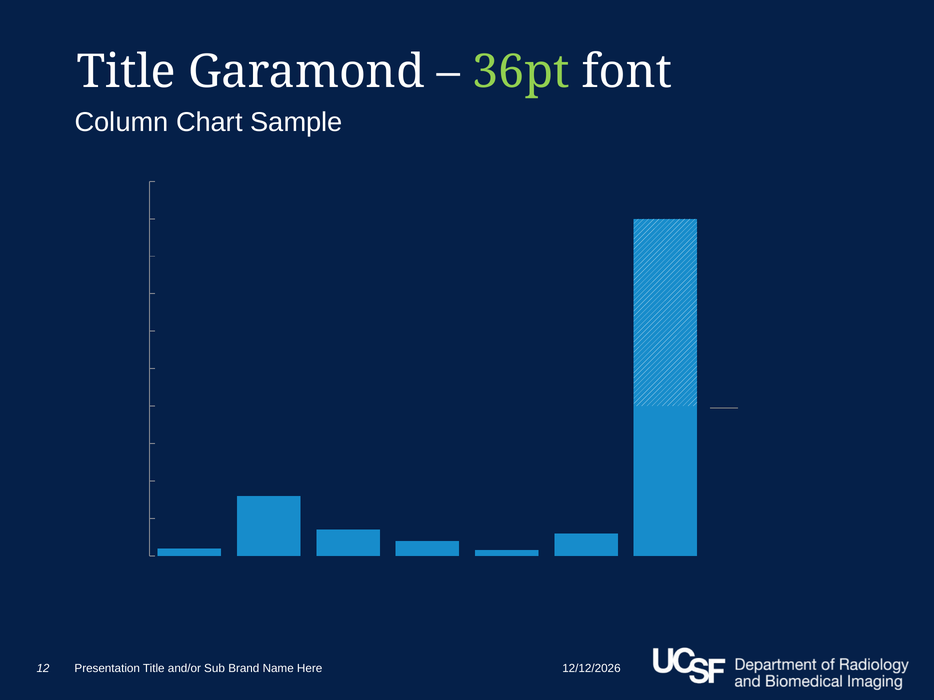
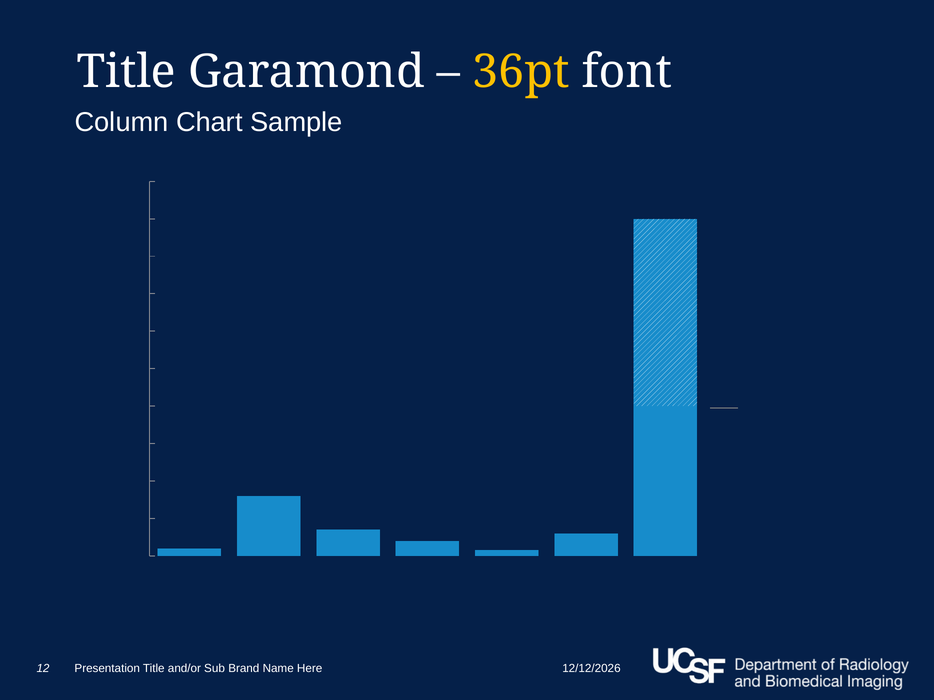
36pt colour: light green -> yellow
